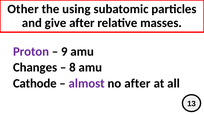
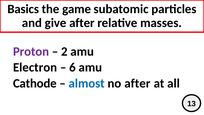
Other: Other -> Basics
using: using -> game
9: 9 -> 2
Changes: Changes -> Electron
8: 8 -> 6
almost colour: purple -> blue
